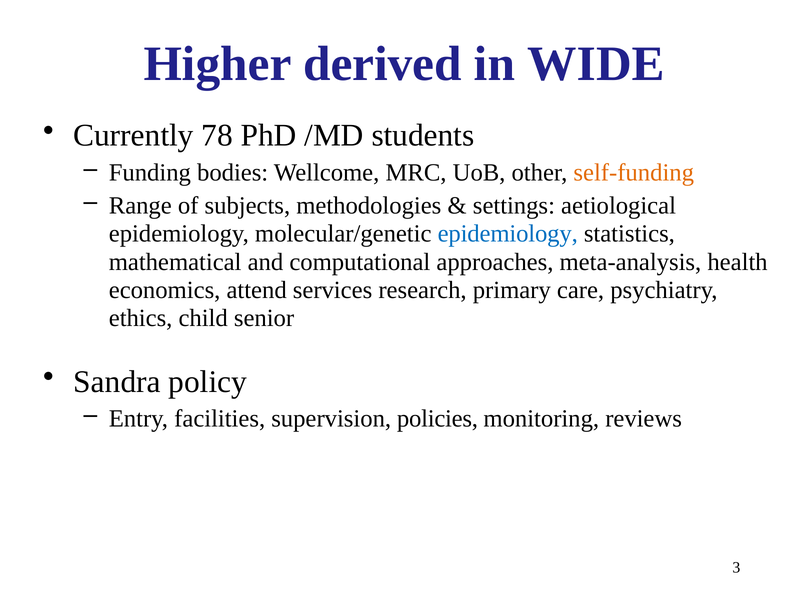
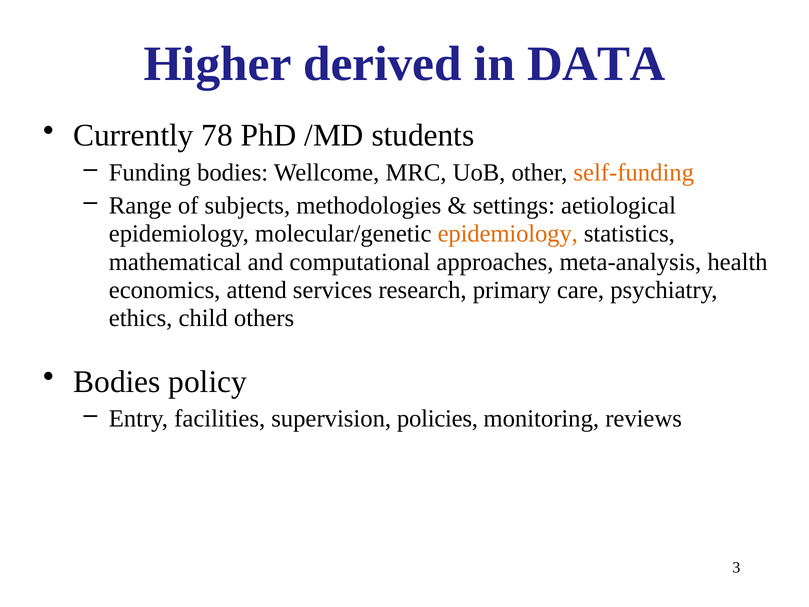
WIDE: WIDE -> DATA
epidemiology at (508, 234) colour: blue -> orange
senior: senior -> others
Sandra at (117, 382): Sandra -> Bodies
